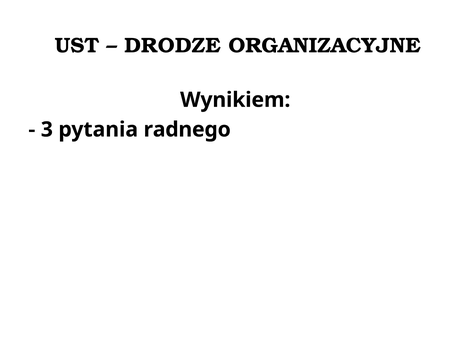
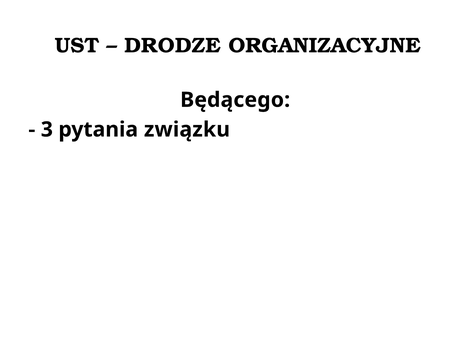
Wynikiem: Wynikiem -> Będącego
radnego: radnego -> związku
